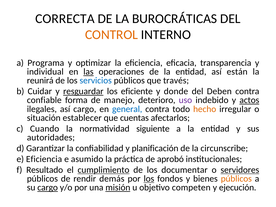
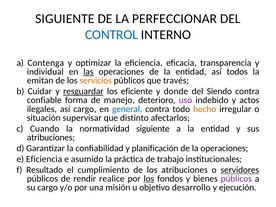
CORRECTA at (65, 19): CORRECTA -> SIGUIENTE
BUROCRÁTICAS: BUROCRÁTICAS -> PERFECCIONAR
CONTROL colour: orange -> blue
Programa: Programa -> Contenga
están: están -> todos
reunirá: reunirá -> emitan
servicios colour: blue -> orange
Deben: Deben -> Siendo
actos underline: present -> none
establecer: establecer -> supervisar
cuentas: cuentas -> distinto
autoridades at (51, 137): autoridades -> atribuciones
la circunscribe: circunscribe -> operaciones
aprobó: aprobó -> trabajo
cumplimiento underline: present -> none
los documentar: documentar -> atribuciones
demás: demás -> realice
públicos at (236, 179) colour: orange -> purple
cargo at (48, 187) underline: present -> none
misión underline: present -> none
competen: competen -> desarrollo
